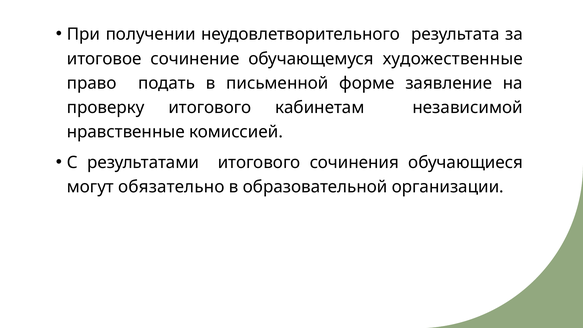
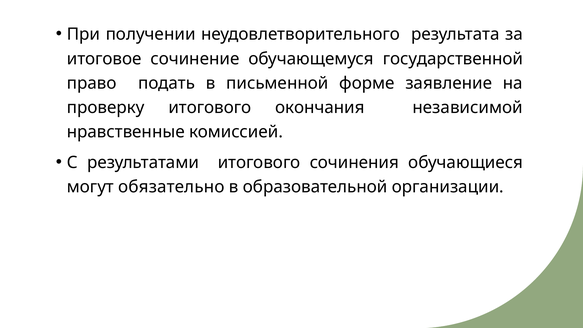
художественные: художественные -> государственной
кабинетам: кабинетам -> окончания
